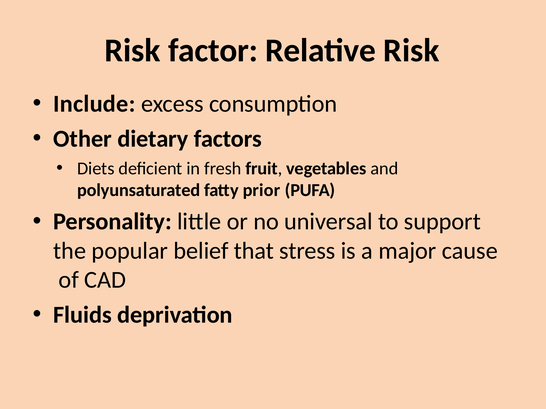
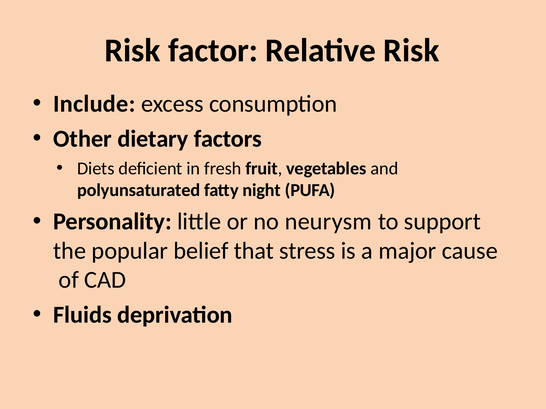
prior: prior -> night
universal: universal -> neurysm
